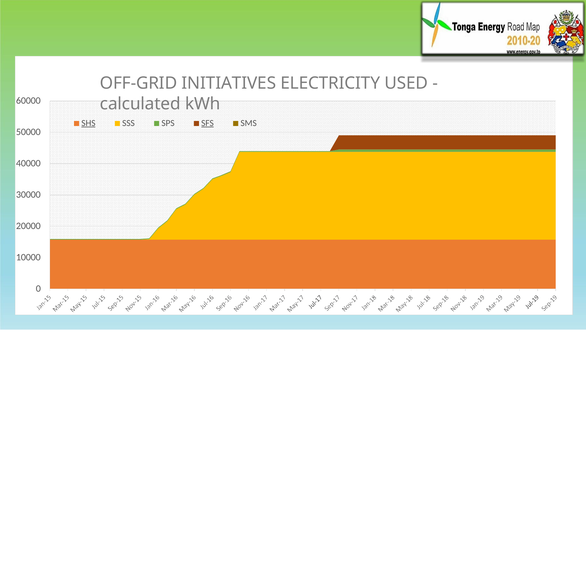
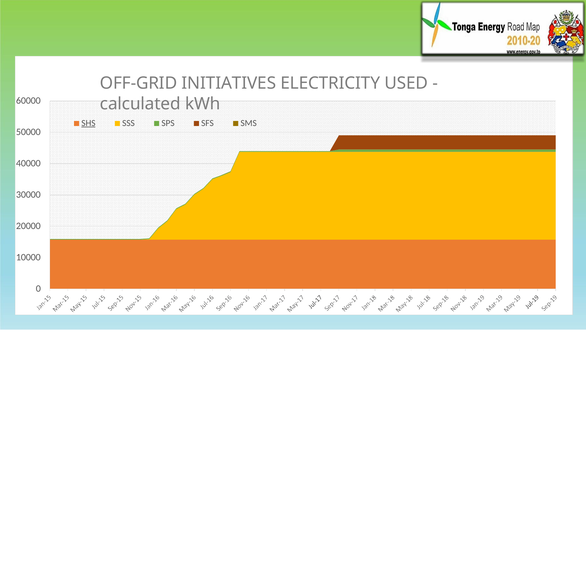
SFS underline: present -> none
